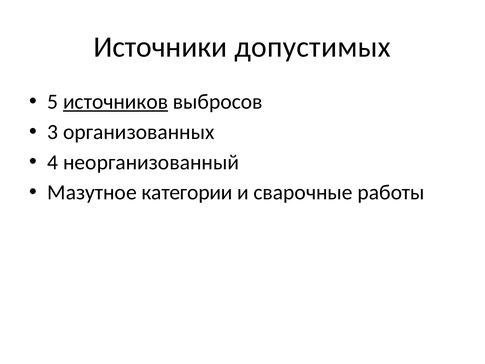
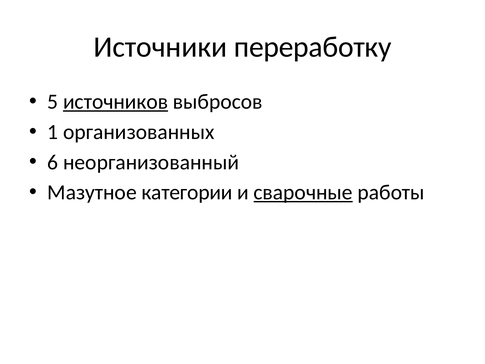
допустимых: допустимых -> переработку
3: 3 -> 1
4: 4 -> 6
сварочные underline: none -> present
